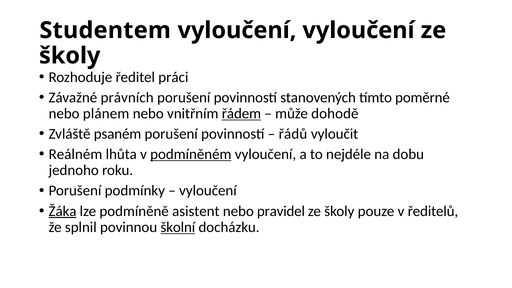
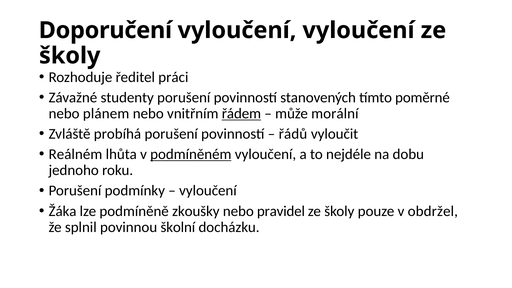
Studentem: Studentem -> Doporučení
právních: právních -> studenty
dohodě: dohodě -> morální
psaném: psaném -> probíhá
Žáka underline: present -> none
asistent: asistent -> zkoušky
ředitelů: ředitelů -> obdržel
školní underline: present -> none
